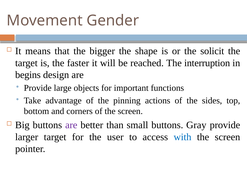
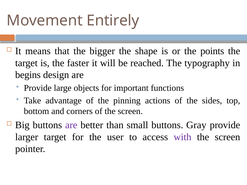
Gender: Gender -> Entirely
solicit: solicit -> points
interruption: interruption -> typography
with colour: blue -> purple
